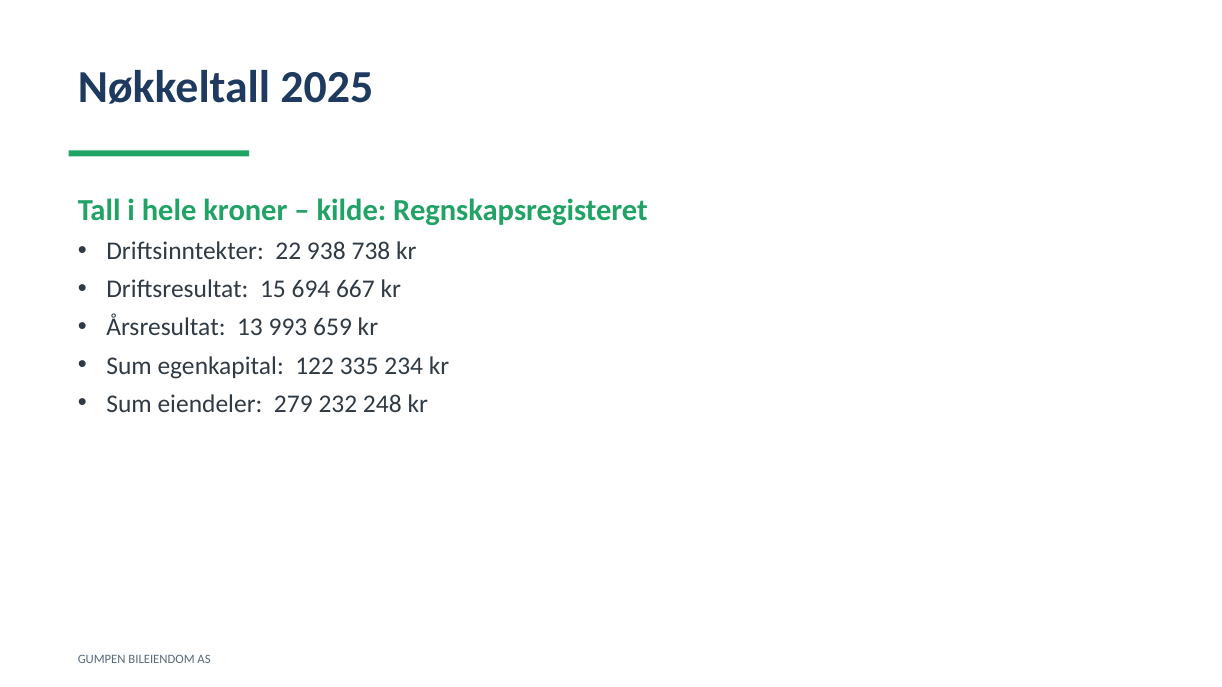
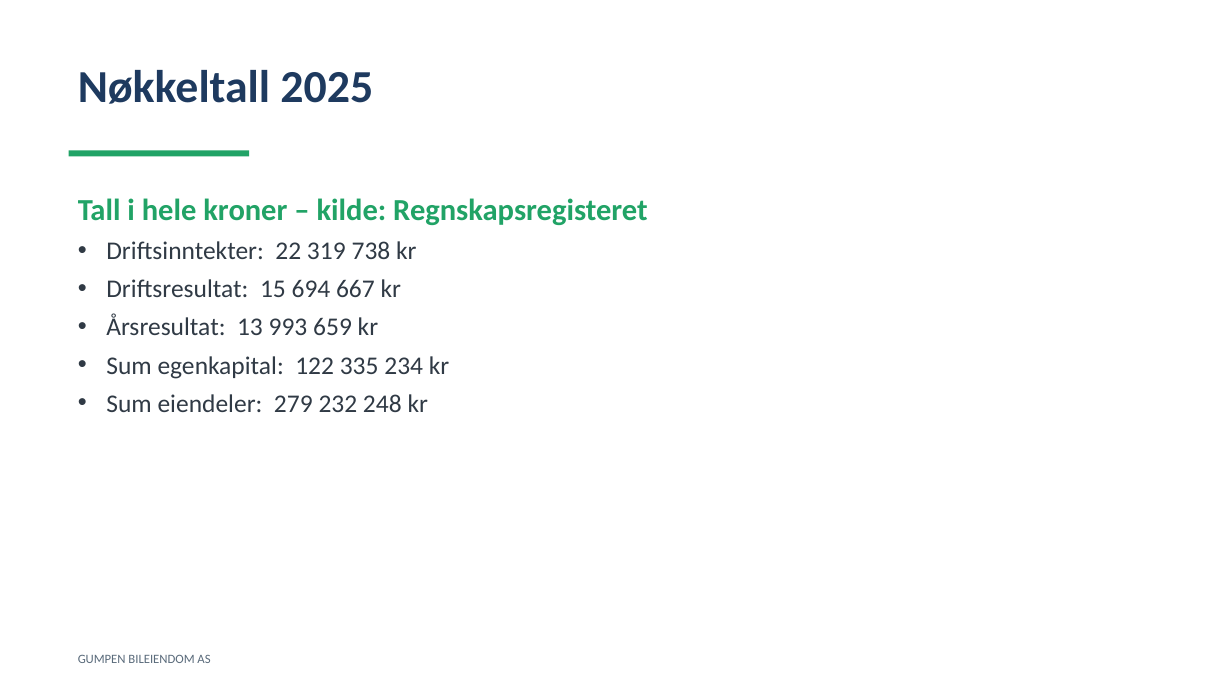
938: 938 -> 319
